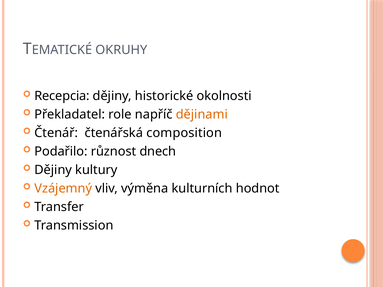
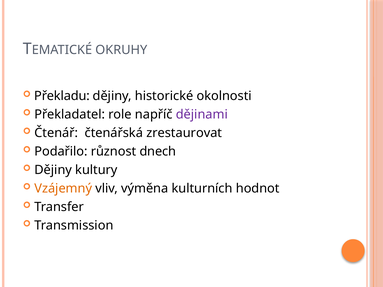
Recepcia: Recepcia -> Překladu
dějinami colour: orange -> purple
composition: composition -> zrestaurovat
